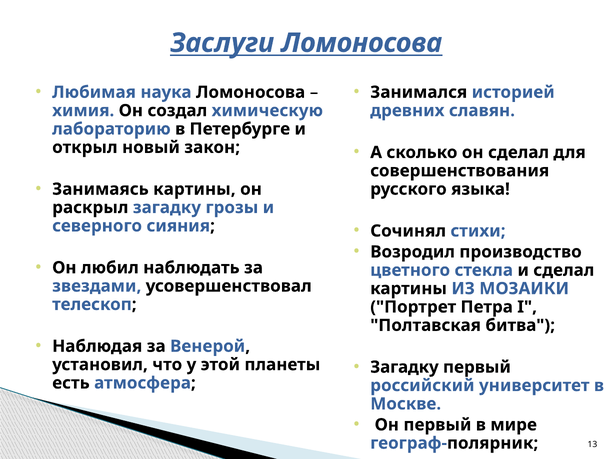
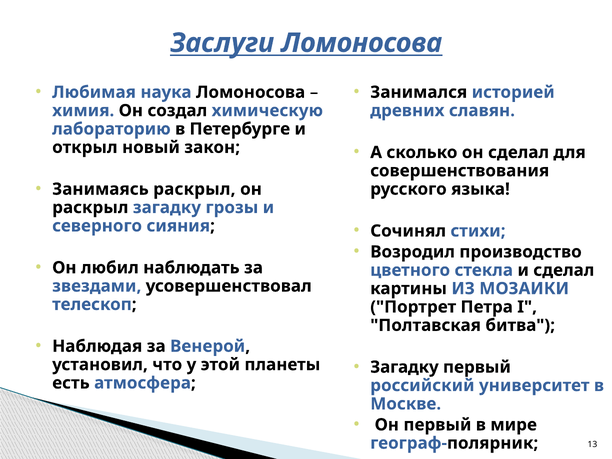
Занимаясь картины: картины -> раскрыл
